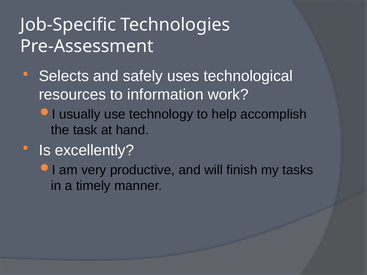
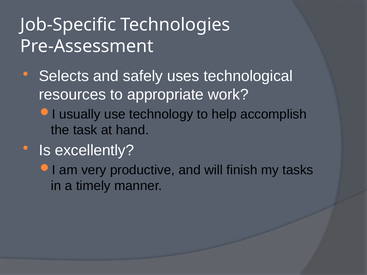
information: information -> appropriate
